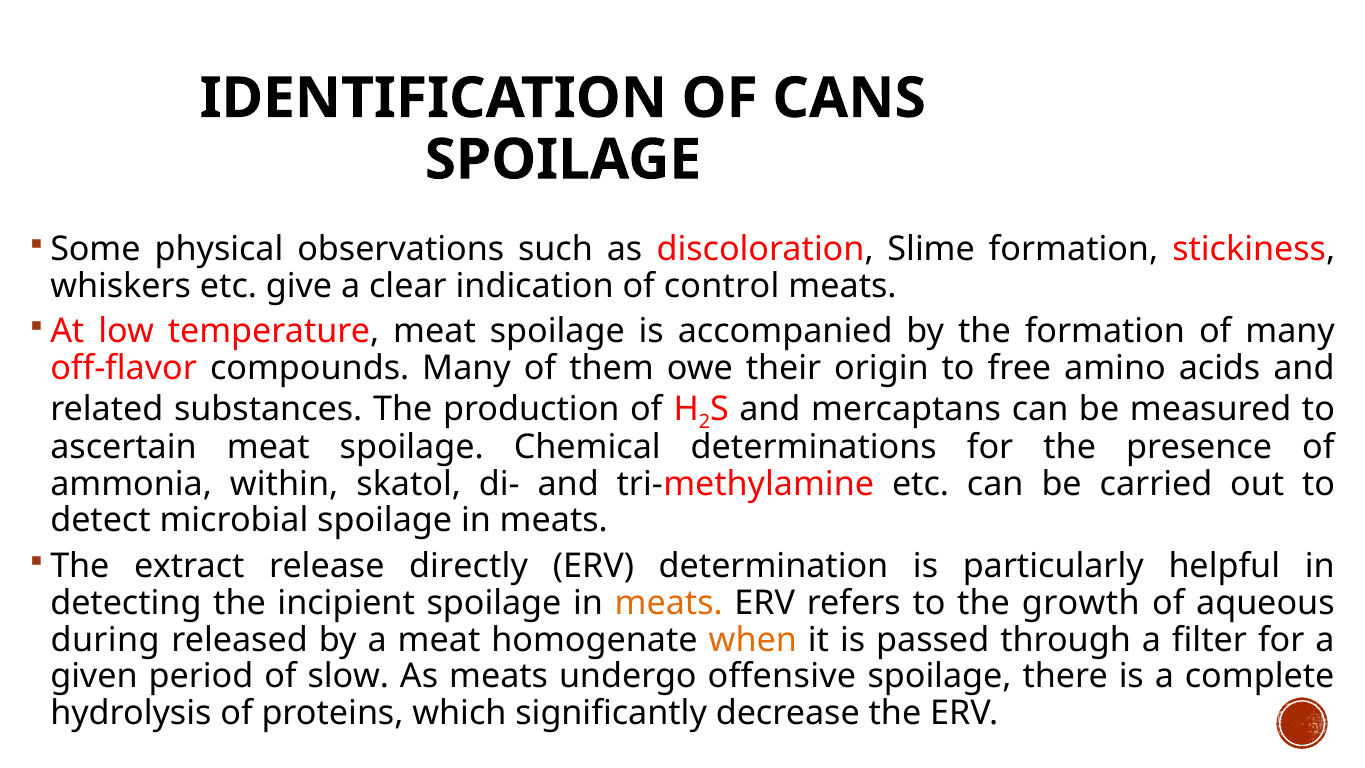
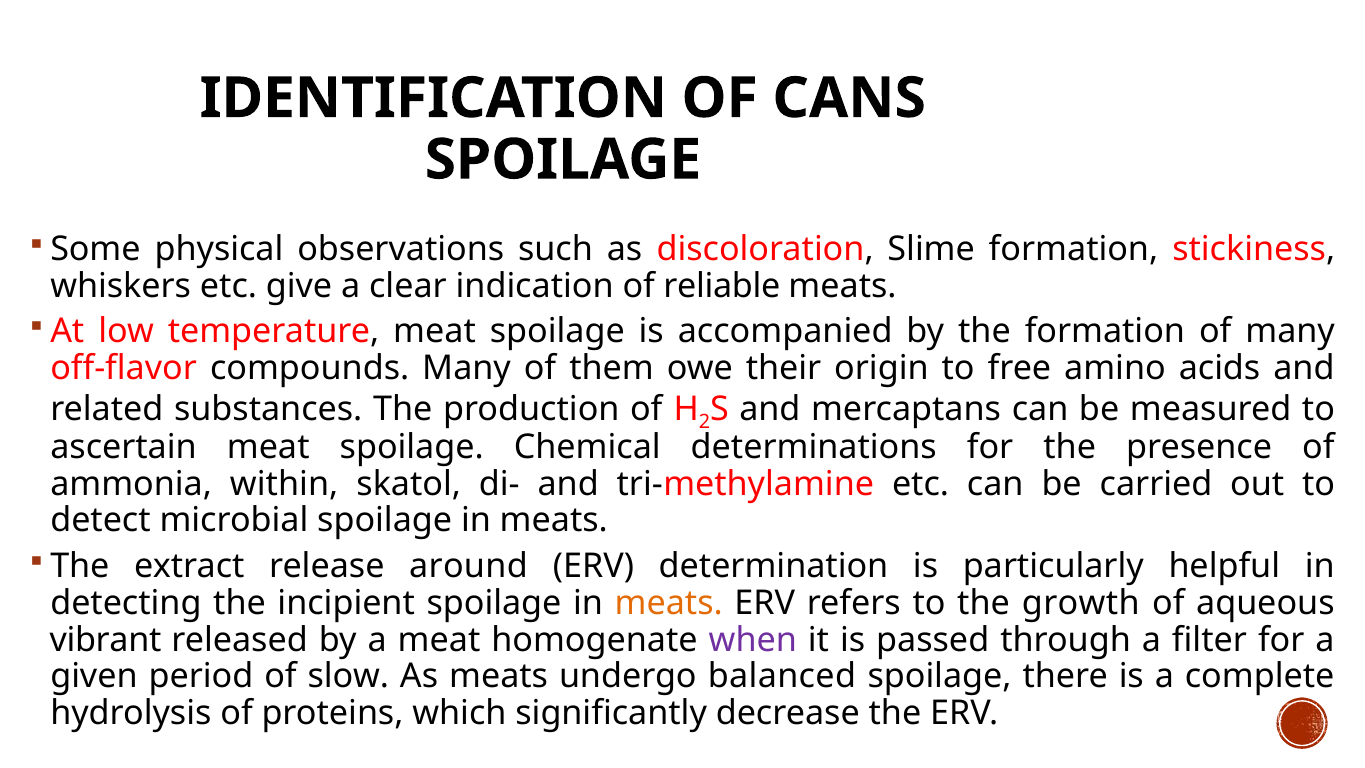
control: control -> reliable
directly: directly -> around
during: during -> vibrant
when colour: orange -> purple
offensive: offensive -> balanced
